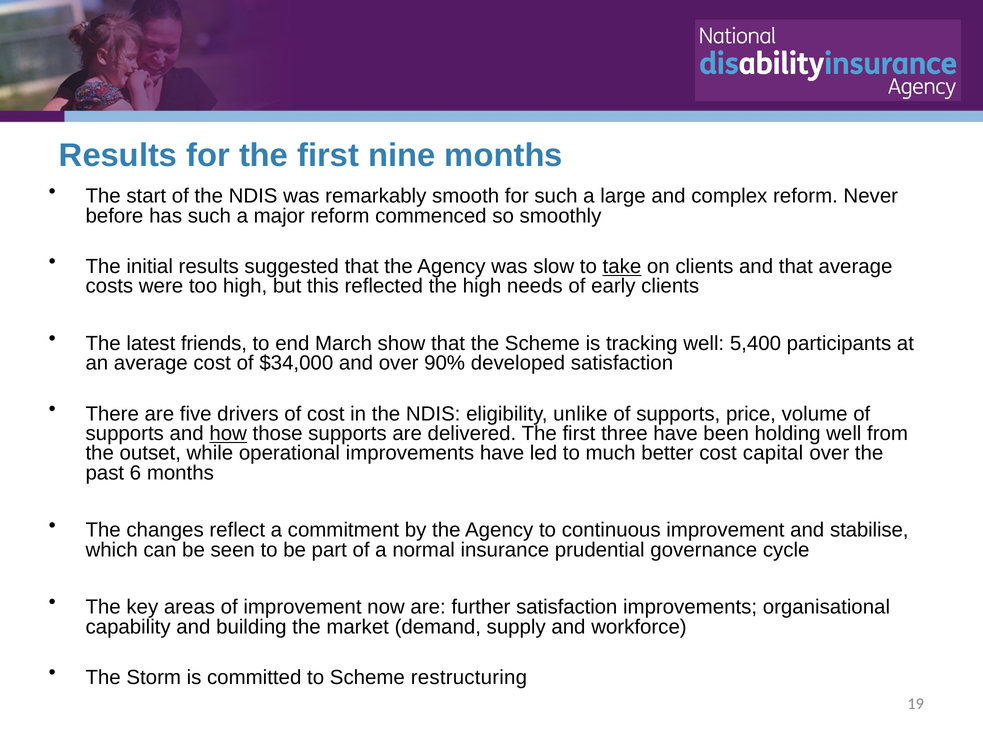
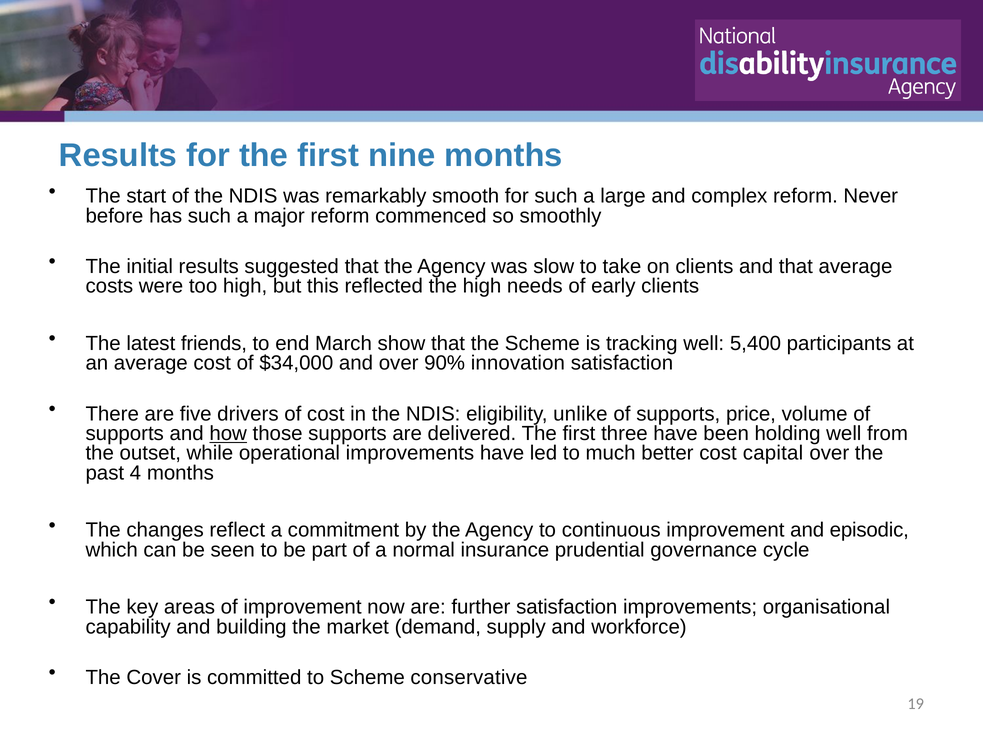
take underline: present -> none
developed: developed -> innovation
6: 6 -> 4
stabilise: stabilise -> episodic
Storm: Storm -> Cover
restructuring: restructuring -> conservative
